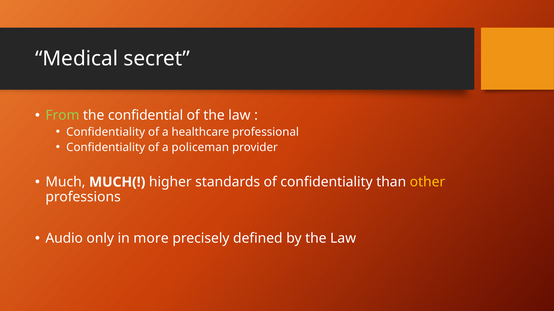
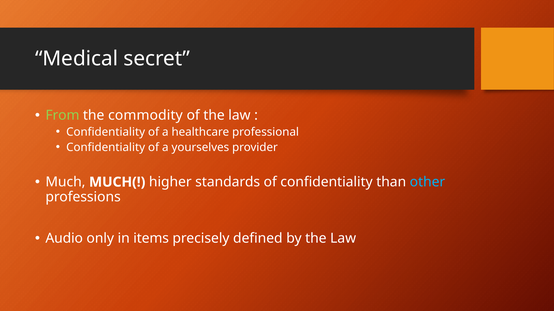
confidential: confidential -> commodity
policeman: policeman -> yourselves
other colour: yellow -> light blue
more: more -> items
